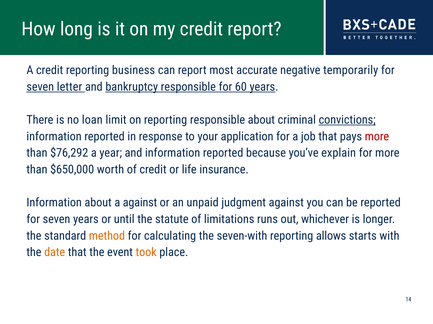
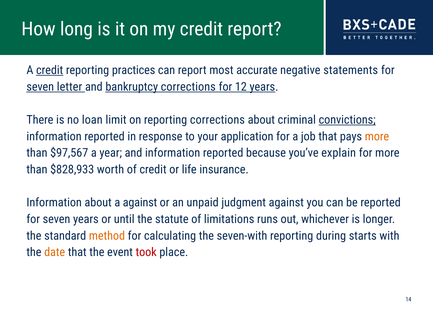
credit at (50, 70) underline: none -> present
business: business -> practices
temporarily: temporarily -> statements
bankruptcy responsible: responsible -> corrections
60: 60 -> 12
reporting responsible: responsible -> corrections
more at (377, 137) colour: red -> orange
$76,292: $76,292 -> $97,567
$650,000: $650,000 -> $828,933
allows: allows -> during
took colour: orange -> red
